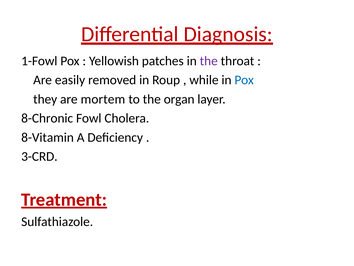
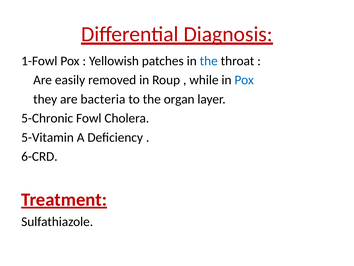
the at (209, 61) colour: purple -> blue
mortem: mortem -> bacteria
8-Chronic: 8-Chronic -> 5-Chronic
8-Vitamin: 8-Vitamin -> 5-Vitamin
3-CRD: 3-CRD -> 6-CRD
